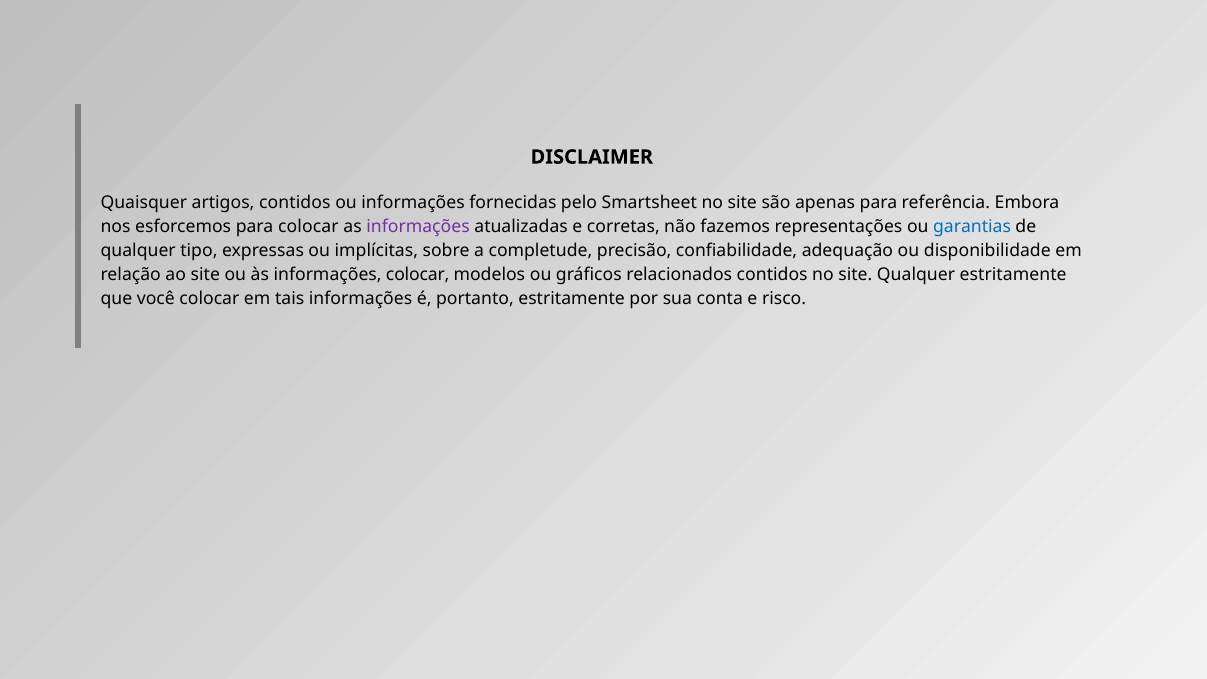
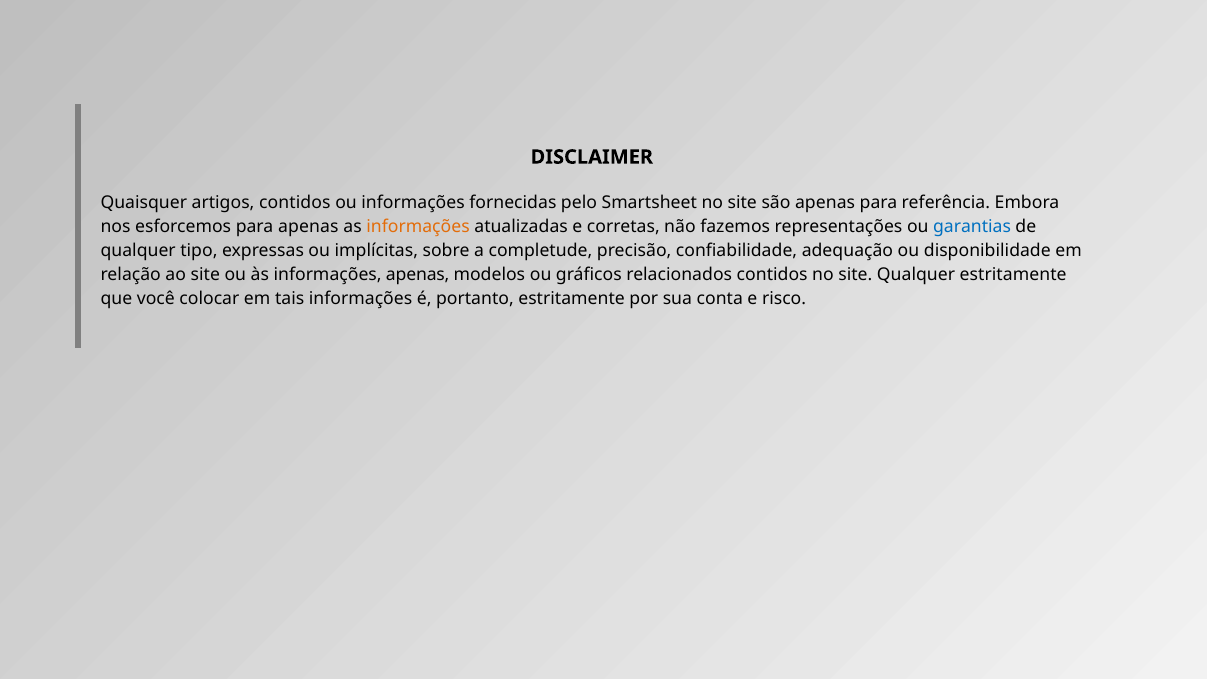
para colocar: colocar -> apenas
informações at (418, 227) colour: purple -> orange
informações colocar: colocar -> apenas
